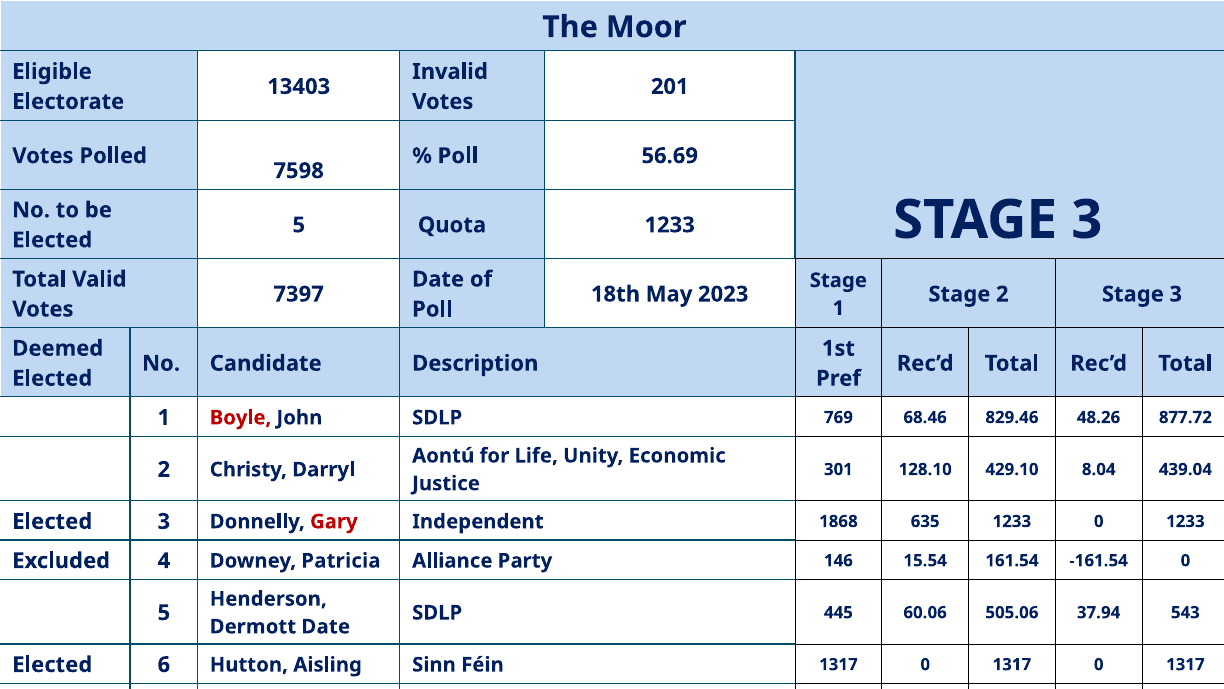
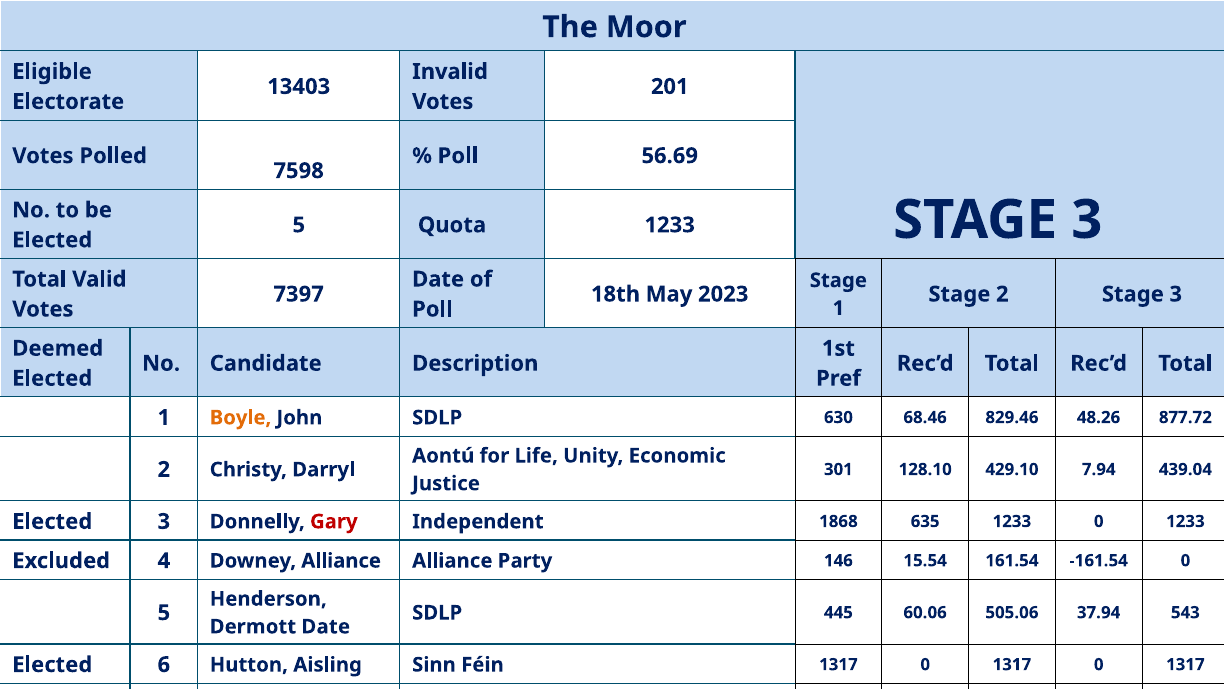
Boyle colour: red -> orange
769: 769 -> 630
8.04: 8.04 -> 7.94
Downey Patricia: Patricia -> Alliance
